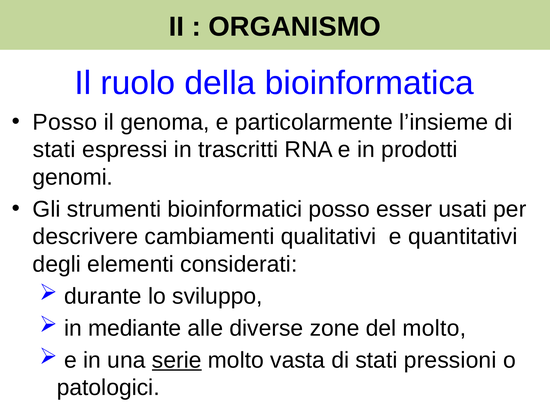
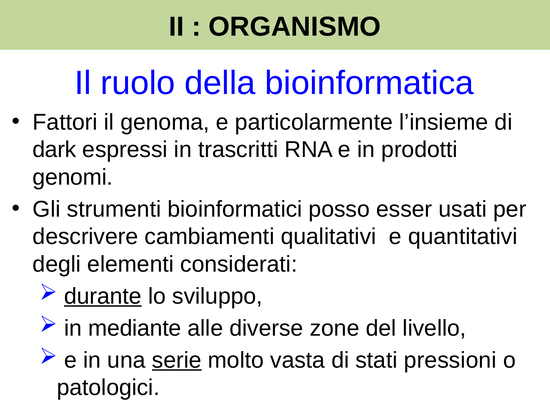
Posso at (65, 122): Posso -> Fattori
stati at (54, 150): stati -> dark
durante underline: none -> present
del molto: molto -> livello
